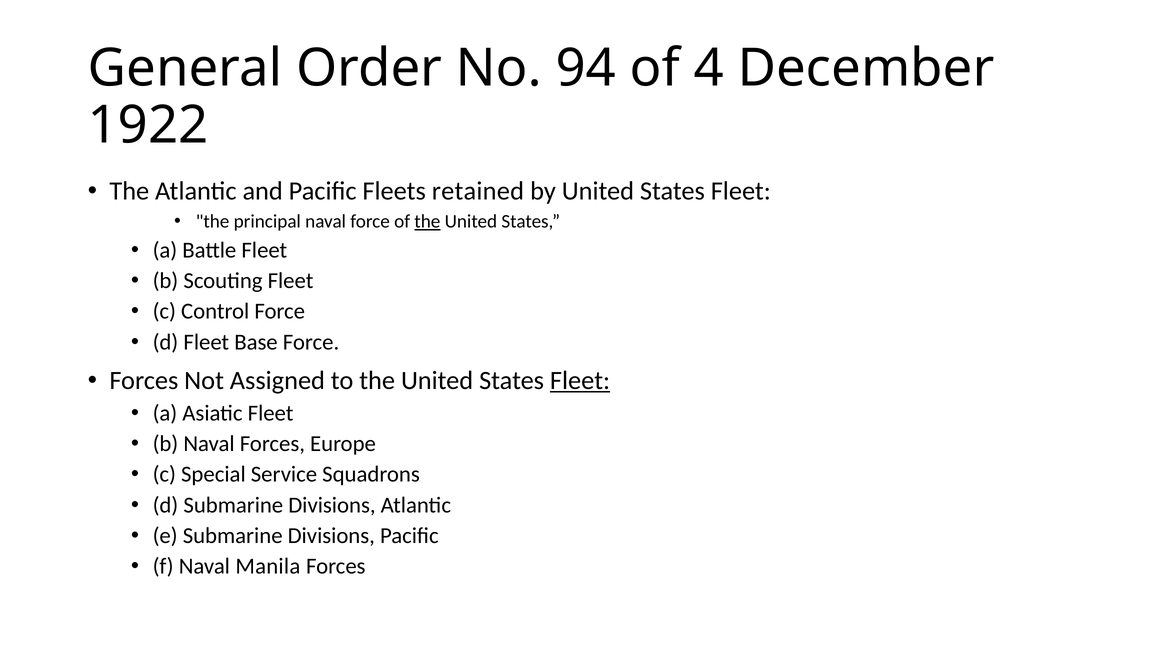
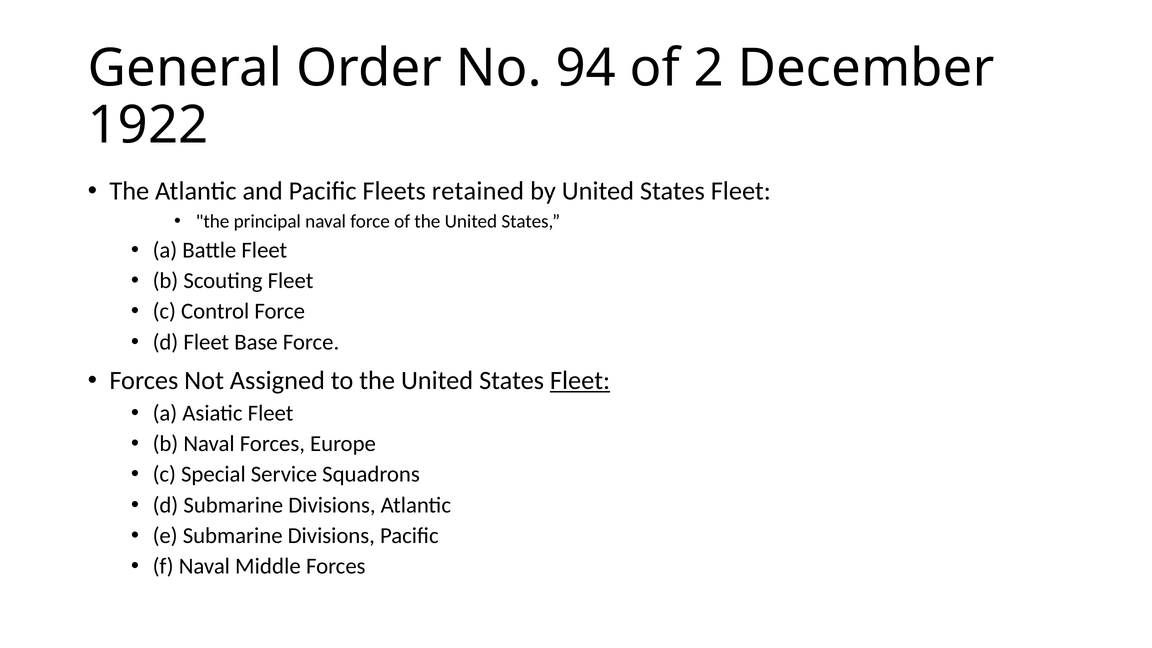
4: 4 -> 2
the at (427, 222) underline: present -> none
Manila: Manila -> Middle
